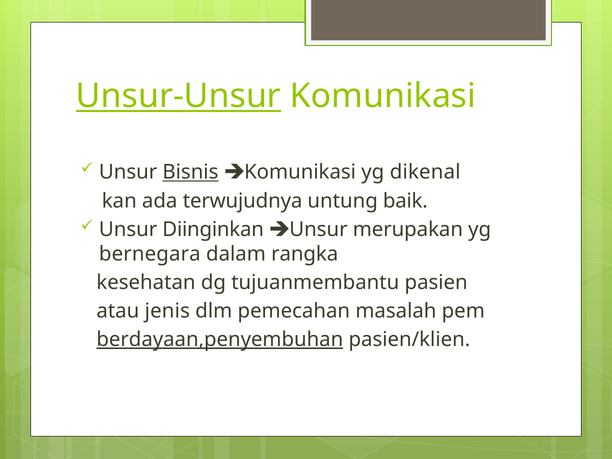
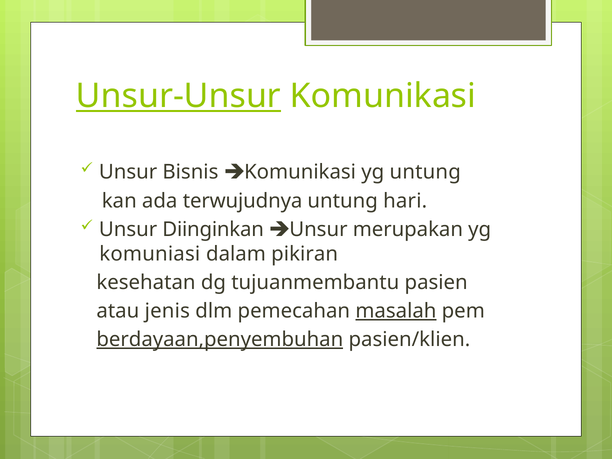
Bisnis underline: present -> none
yg dikenal: dikenal -> untung
baik: baik -> hari
bernegara: bernegara -> komuniasi
rangka: rangka -> pikiran
masalah underline: none -> present
